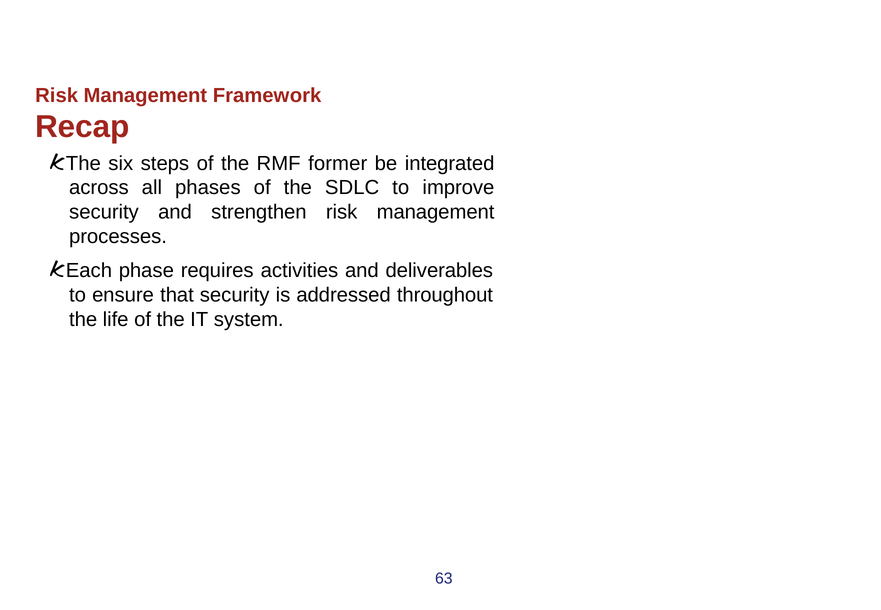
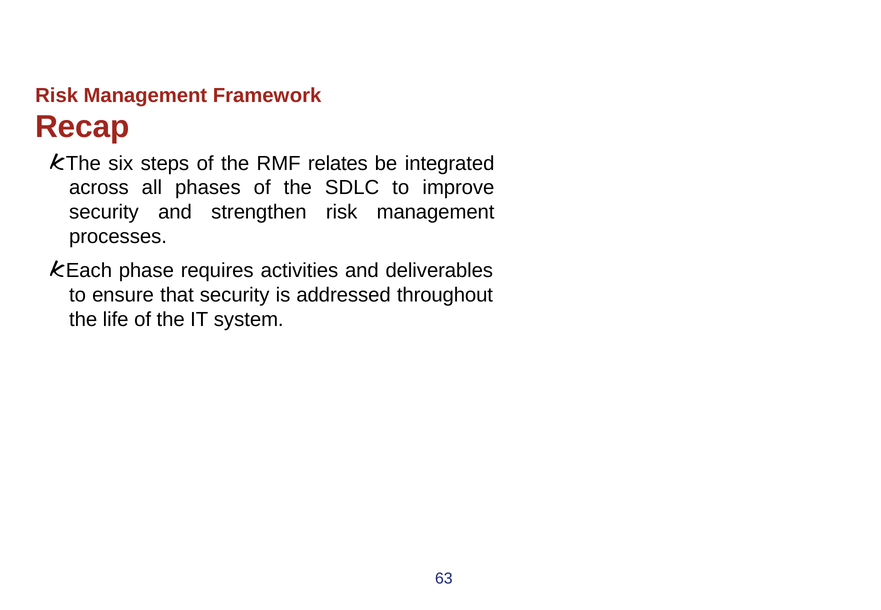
former: former -> relates
